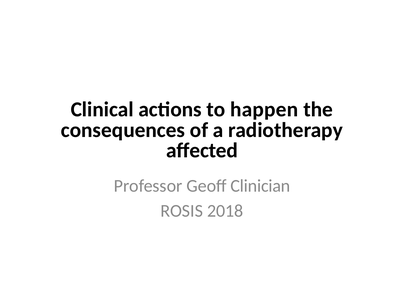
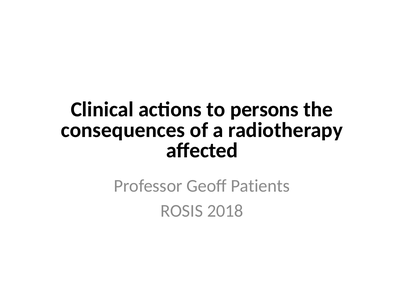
happen: happen -> persons
Clinician: Clinician -> Patients
